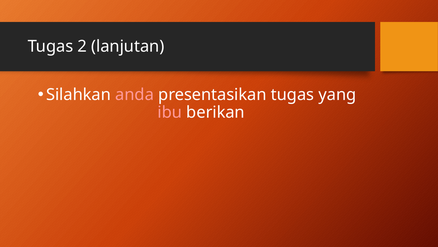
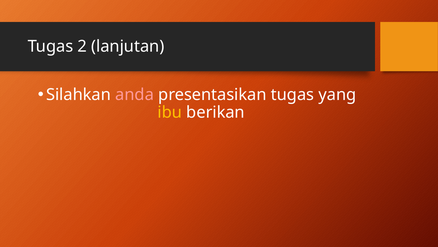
ibu colour: pink -> yellow
